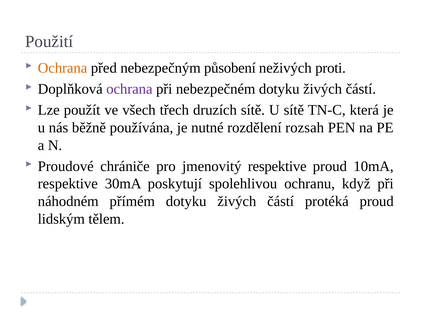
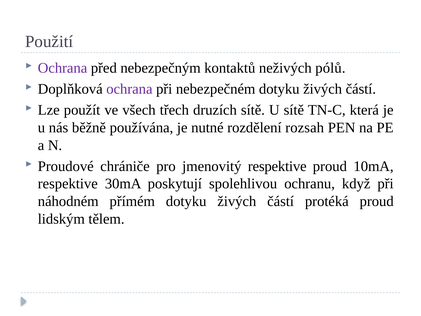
Ochrana at (63, 68) colour: orange -> purple
působení: působení -> kontaktů
proti: proti -> pólů
